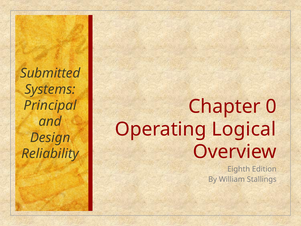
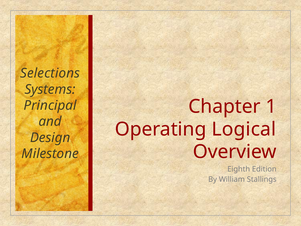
Submitted: Submitted -> Selections
0: 0 -> 1
Reliability: Reliability -> Milestone
